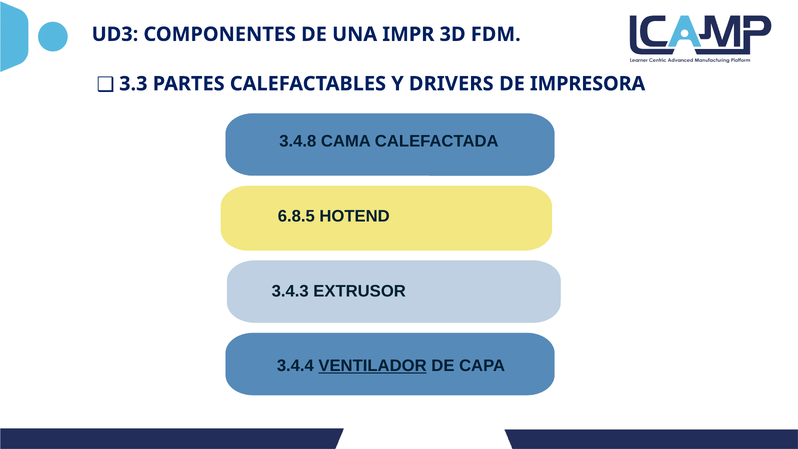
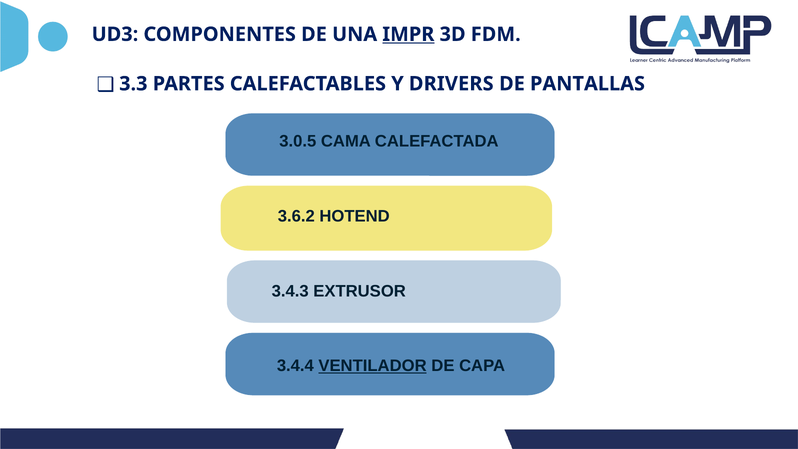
IMPR underline: none -> present
IMPRESORA: IMPRESORA -> PANTALLAS
3.4.8: 3.4.8 -> 3.0.5
6.8.5: 6.8.5 -> 3.6.2
